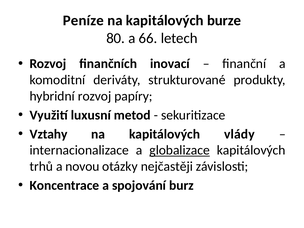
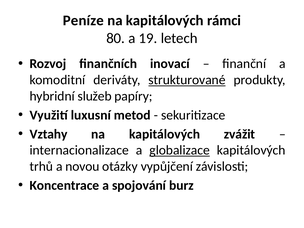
burze: burze -> rámci
66: 66 -> 19
strukturované underline: none -> present
hybridní rozvoj: rozvoj -> služeb
vlády: vlády -> zvážit
nejčastěji: nejčastěji -> vypůjčení
